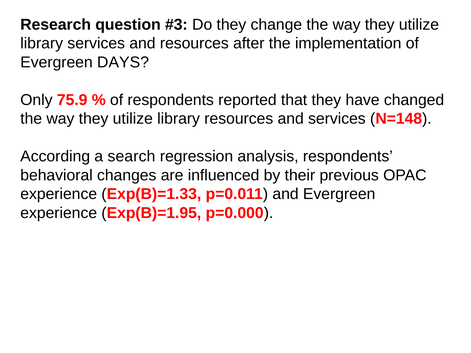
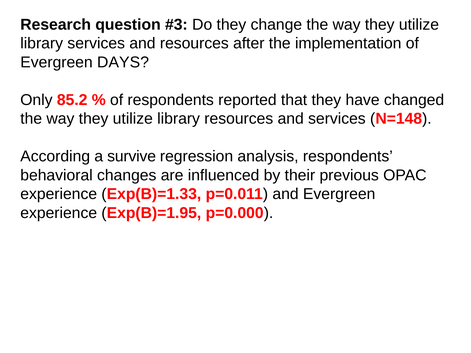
75.9: 75.9 -> 85.2
search: search -> survive
